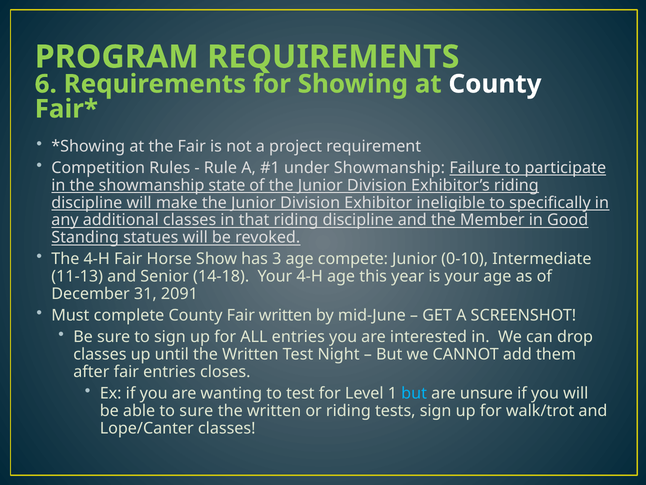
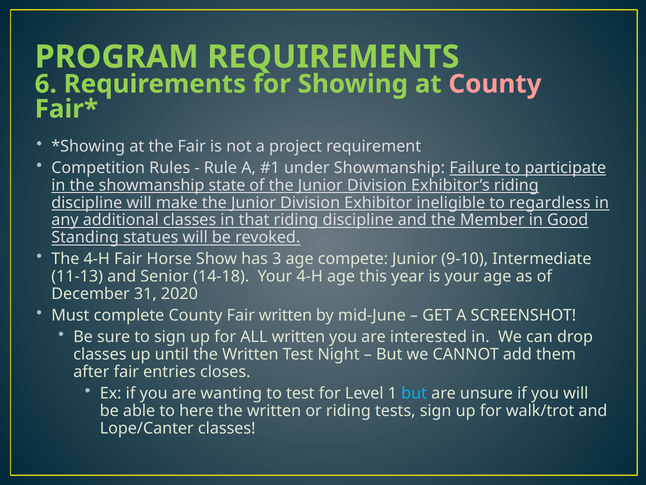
County at (495, 84) colour: white -> pink
specifically: specifically -> regardless
0-10: 0-10 -> 9-10
2091: 2091 -> 2020
ALL entries: entries -> written
to sure: sure -> here
